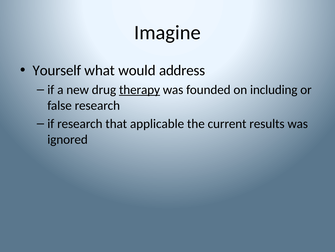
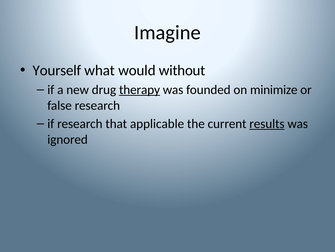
address: address -> without
including: including -> minimize
results underline: none -> present
